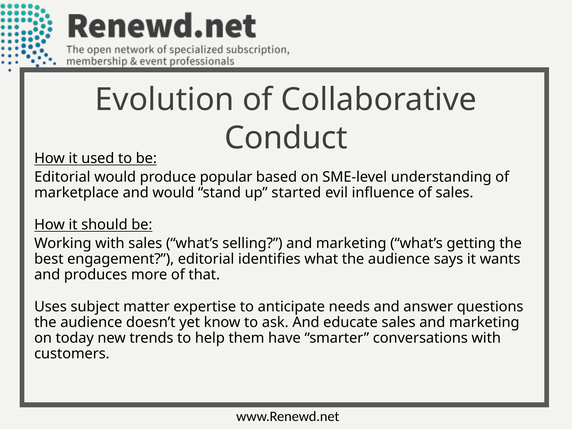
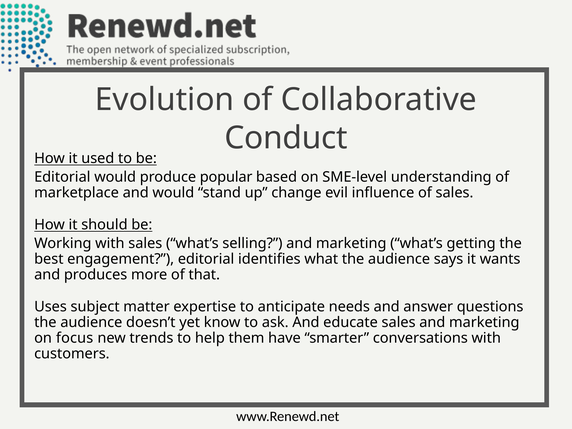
started: started -> change
today: today -> focus
